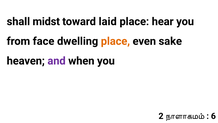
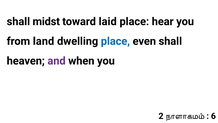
face: face -> land
place at (115, 41) colour: orange -> blue
even sake: sake -> shall
